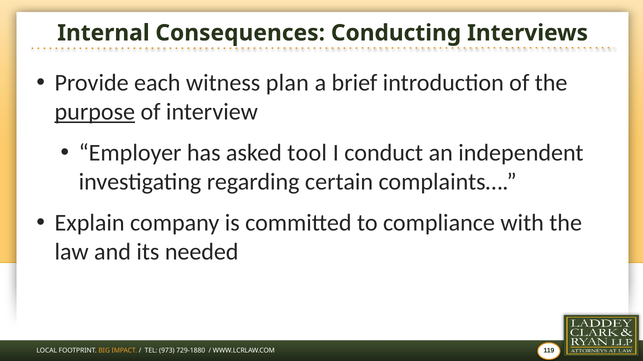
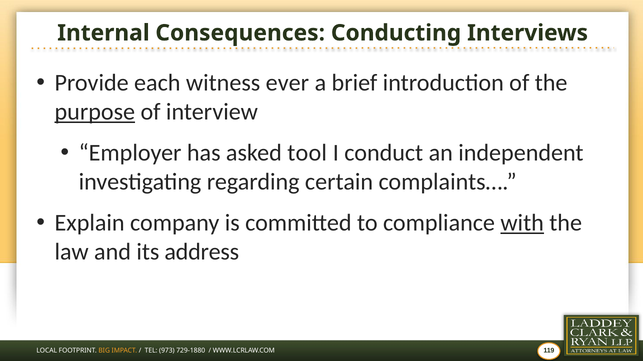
plan: plan -> ever
with underline: none -> present
needed: needed -> address
